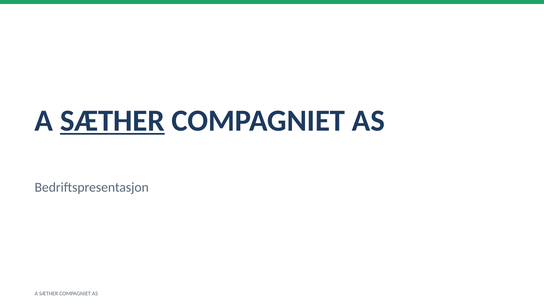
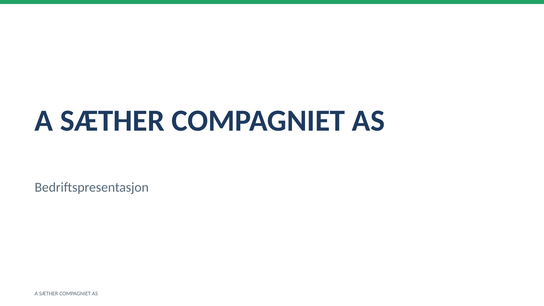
SÆTHER at (112, 121) underline: present -> none
